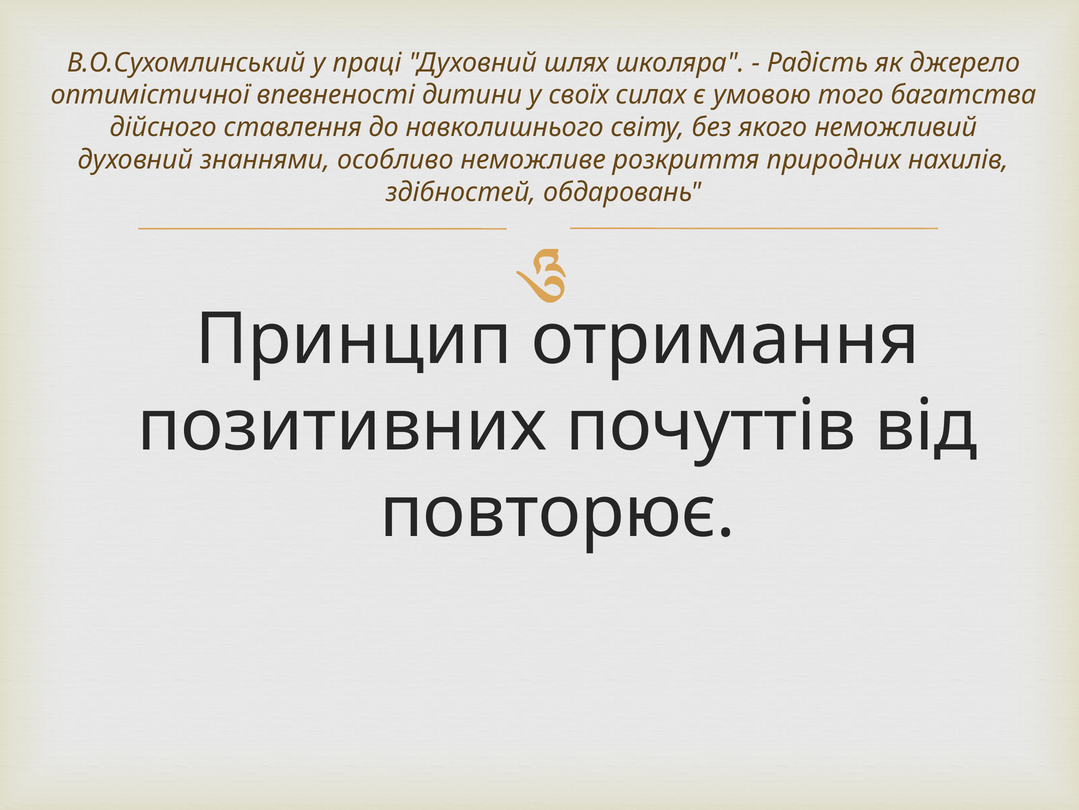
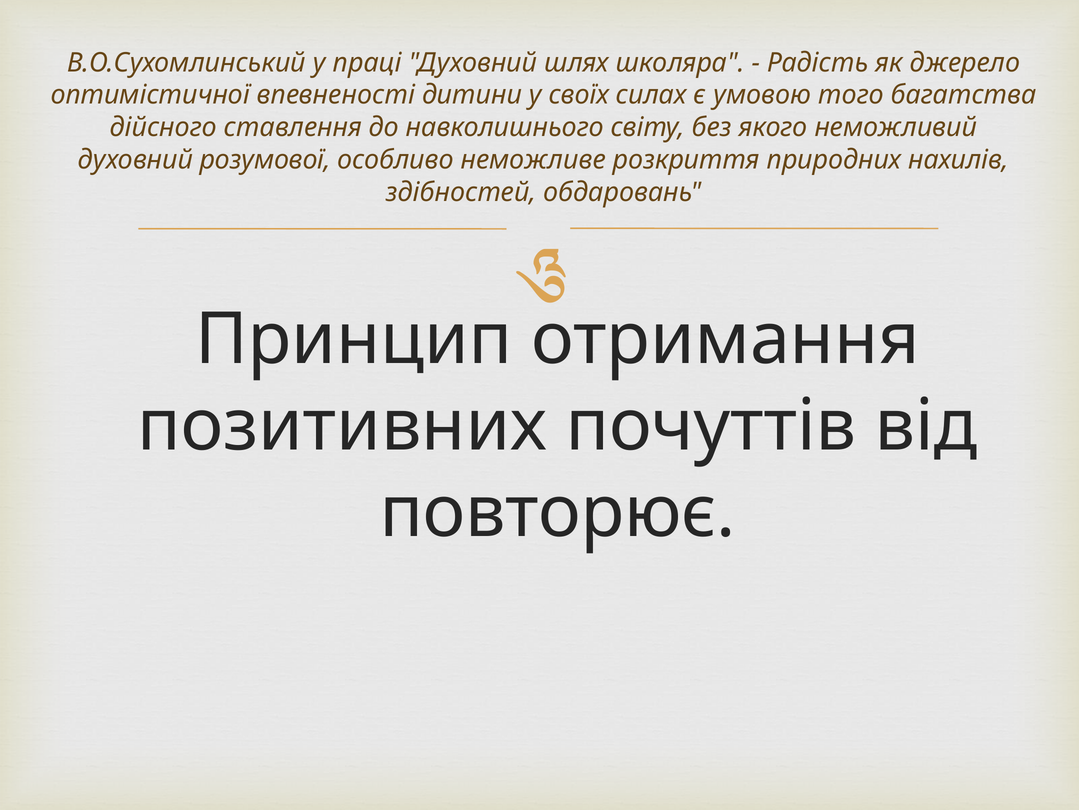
знаннями: знаннями -> розумової
